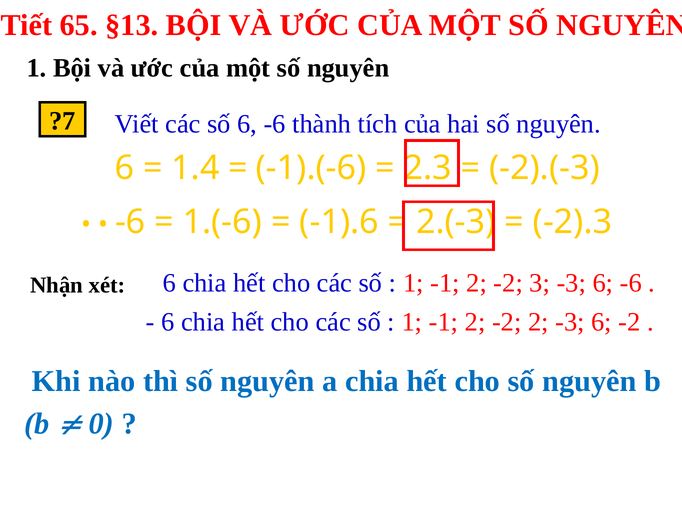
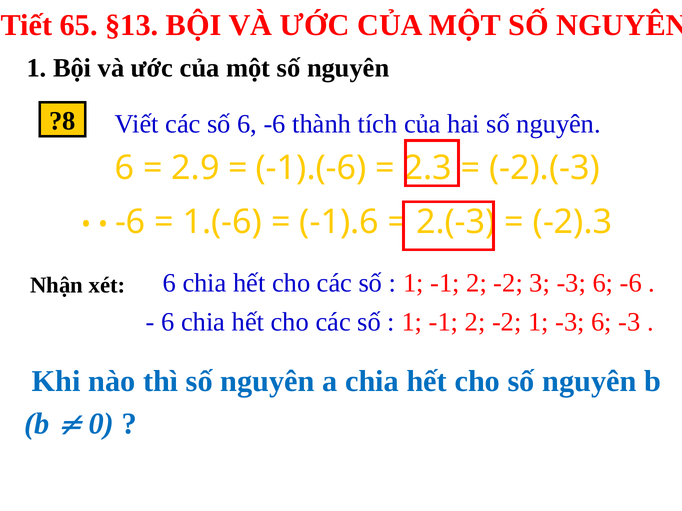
?7: ?7 -> ?8
1.4: 1.4 -> 2.9
-2 2: 2 -> 1
6 -2: -2 -> -3
